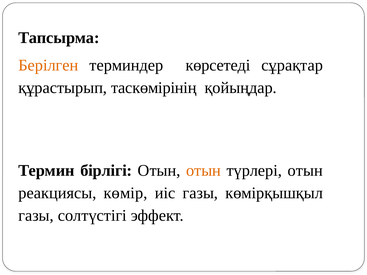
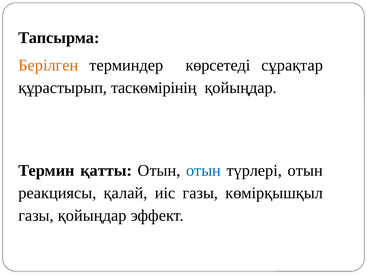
бірлігі: бірлігі -> қатты
отын at (204, 171) colour: orange -> blue
көмір: көмір -> қалай
газы солтүстігі: солтүстігі -> қойыңдар
